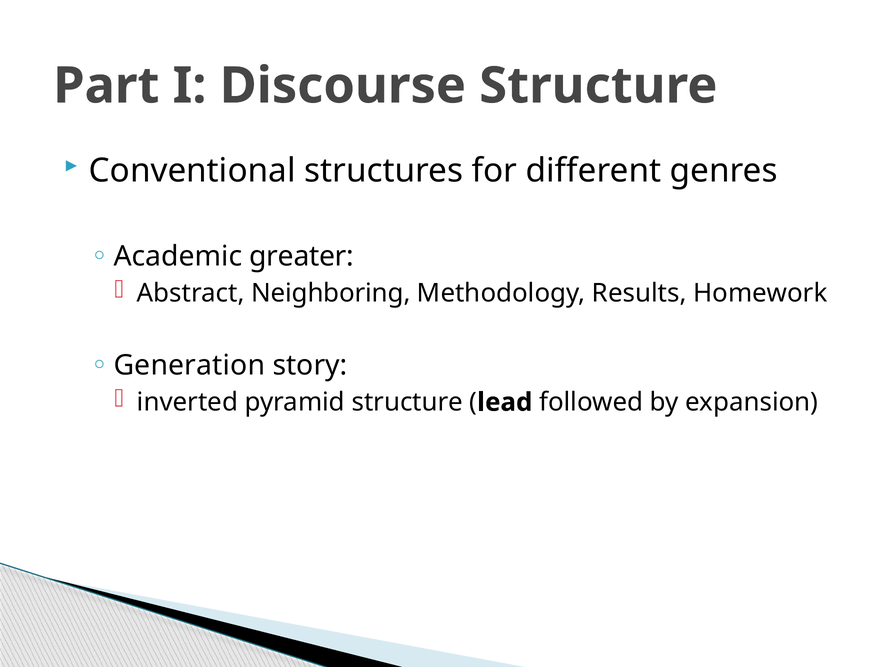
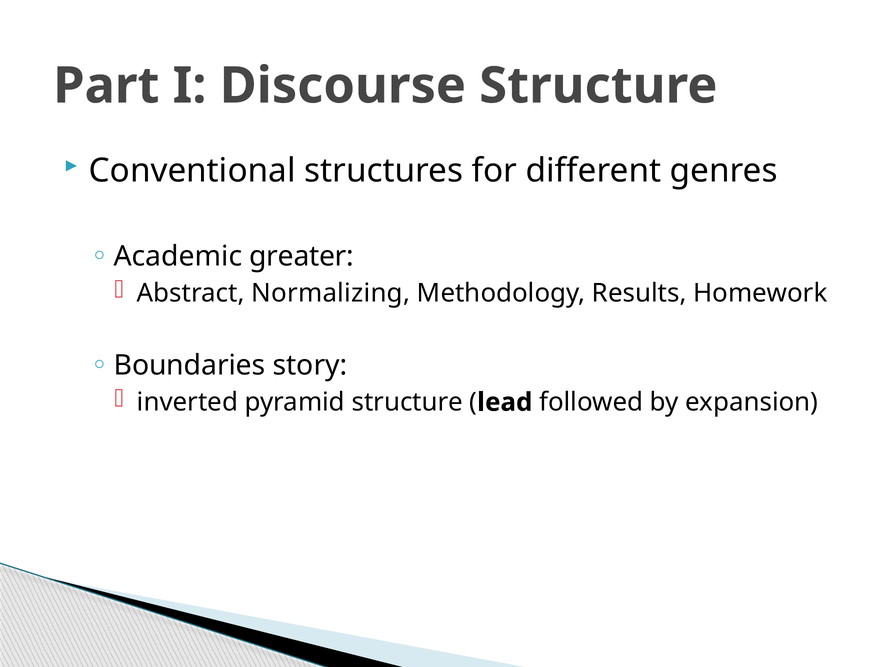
Neighboring: Neighboring -> Normalizing
Generation: Generation -> Boundaries
